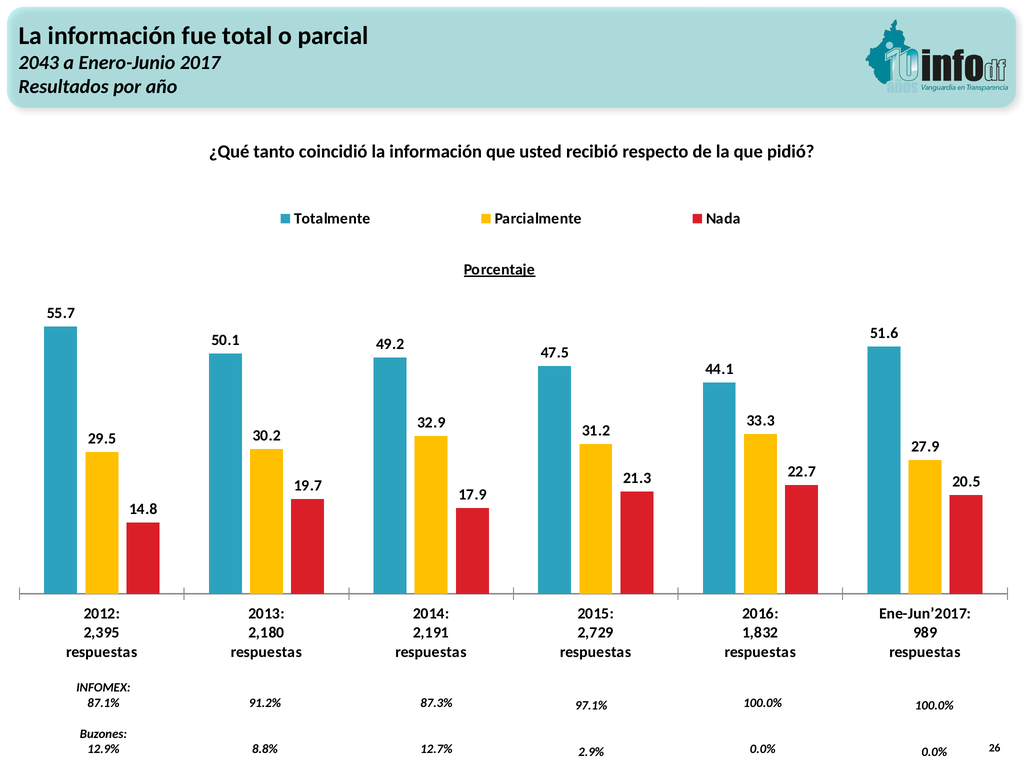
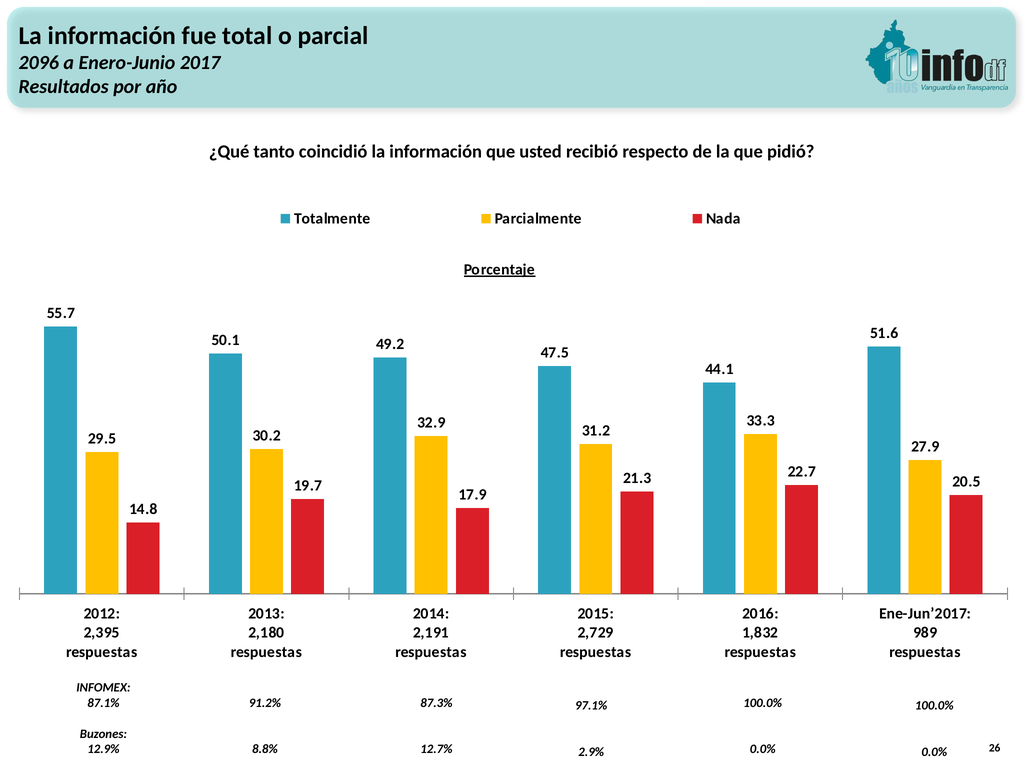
2043: 2043 -> 2096
